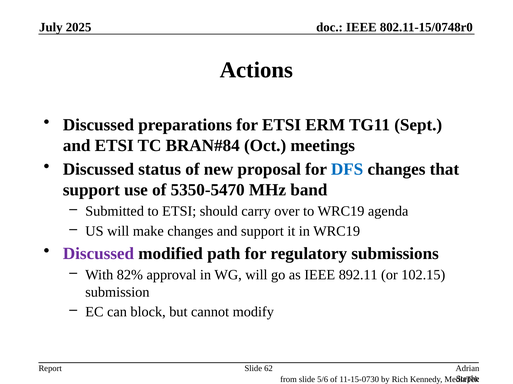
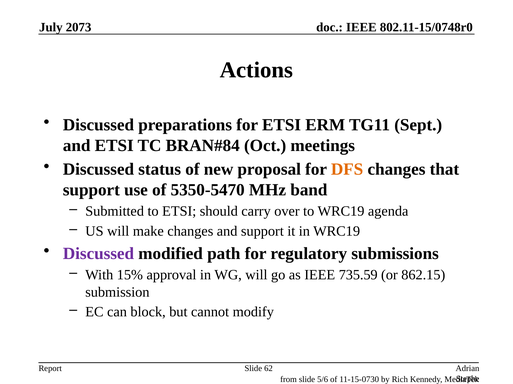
2025: 2025 -> 2073
DFS colour: blue -> orange
82%: 82% -> 15%
892.11: 892.11 -> 735.59
102.15: 102.15 -> 862.15
